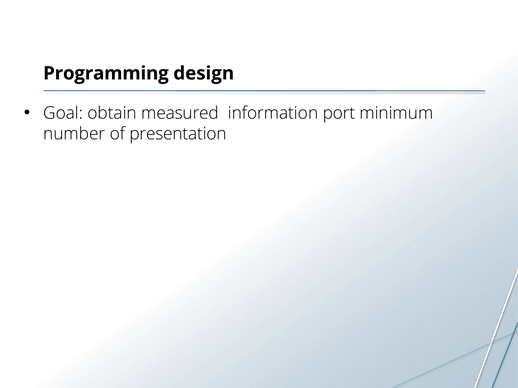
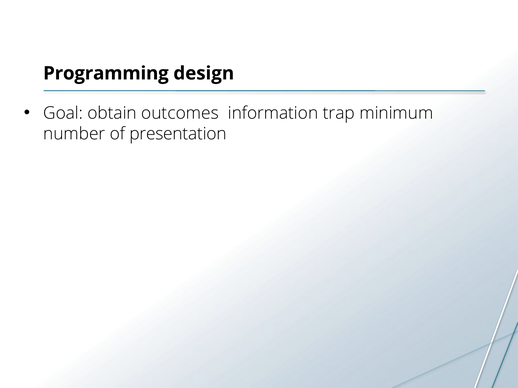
measured: measured -> outcomes
port: port -> trap
